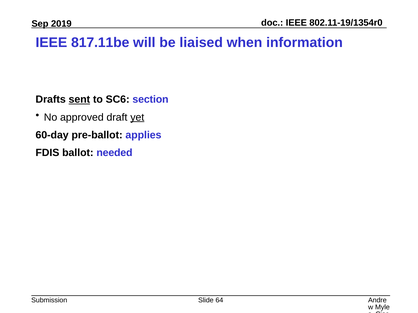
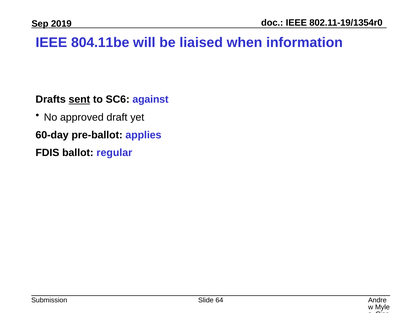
817.11be: 817.11be -> 804.11be
section: section -> against
yet underline: present -> none
needed: needed -> regular
